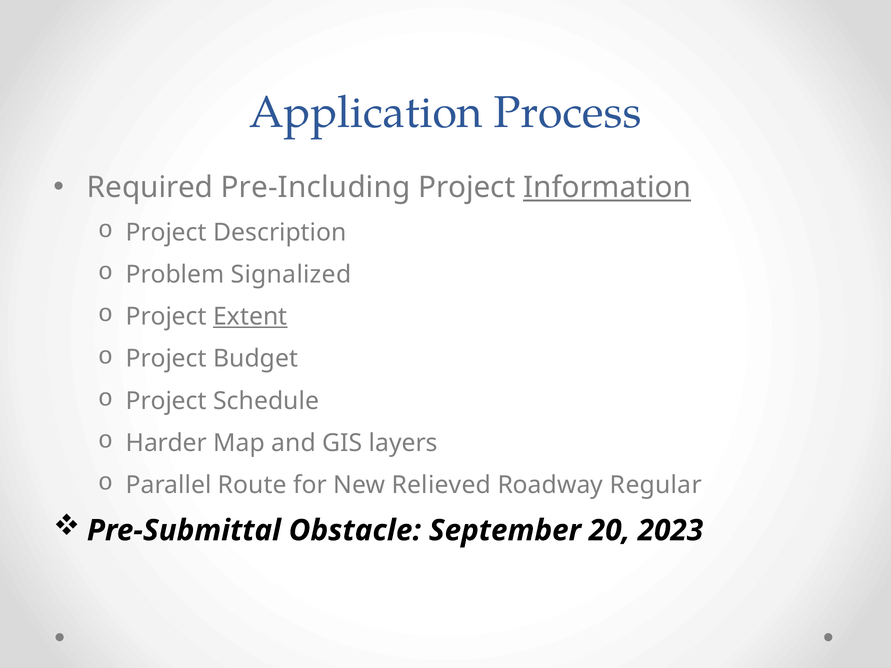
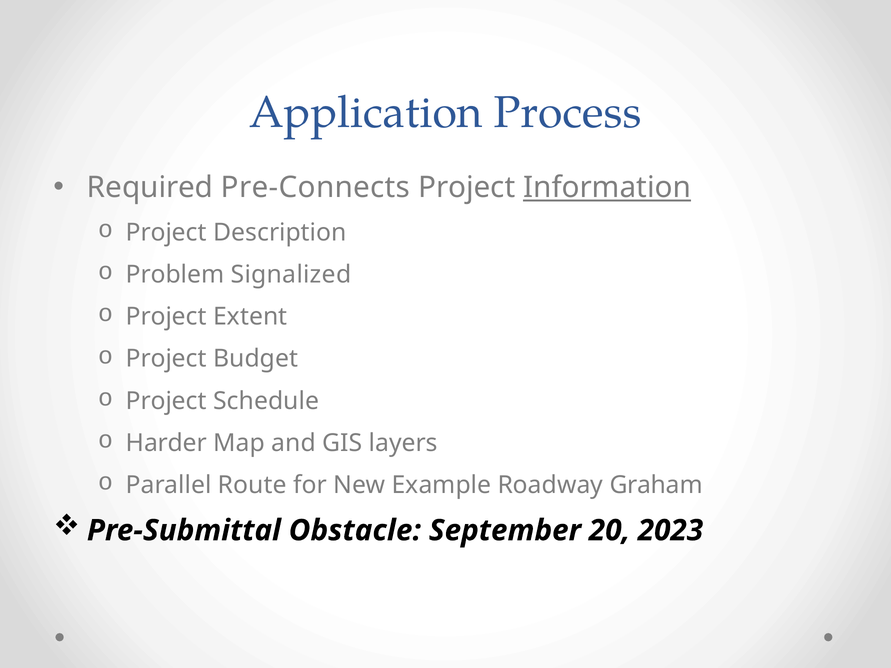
Pre-Including: Pre-Including -> Pre-Connects
Extent underline: present -> none
Relieved: Relieved -> Example
Regular: Regular -> Graham
